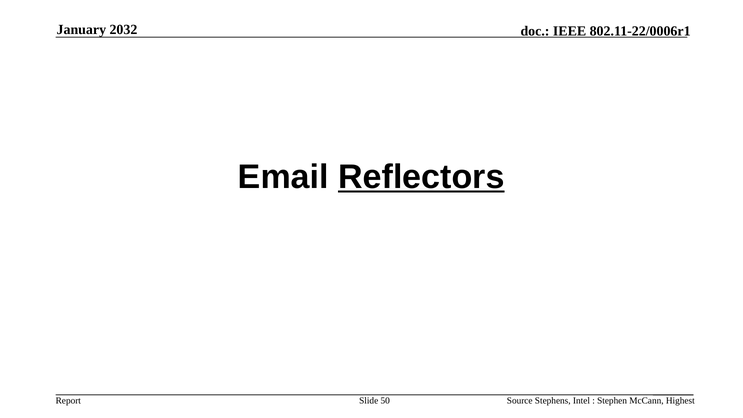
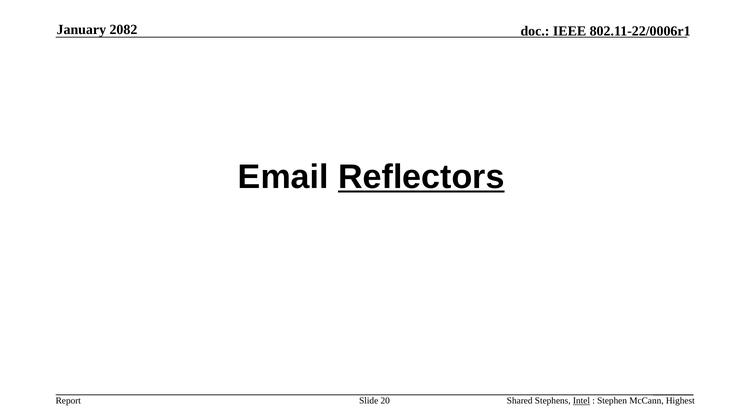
2032: 2032 -> 2082
50: 50 -> 20
Source: Source -> Shared
Intel underline: none -> present
